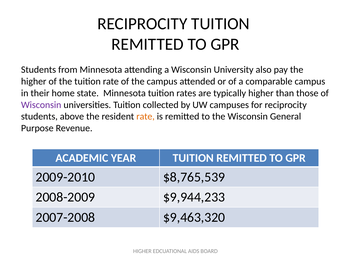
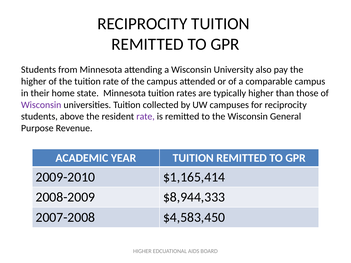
rate at (146, 117) colour: orange -> purple
$8,765,539: $8,765,539 -> $1,165,414
$9,944,233: $9,944,233 -> $8,944,333
$9,463,320: $9,463,320 -> $4,583,450
